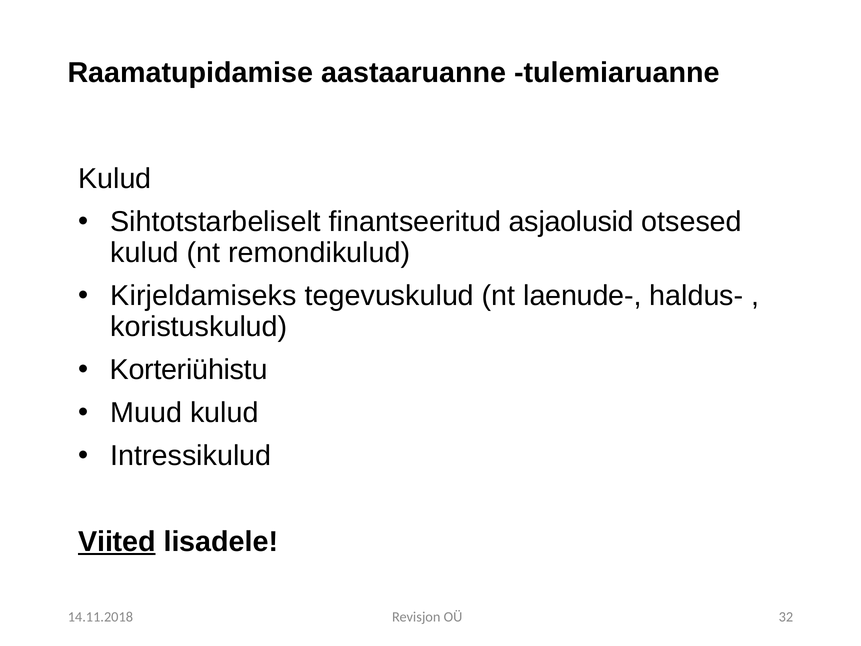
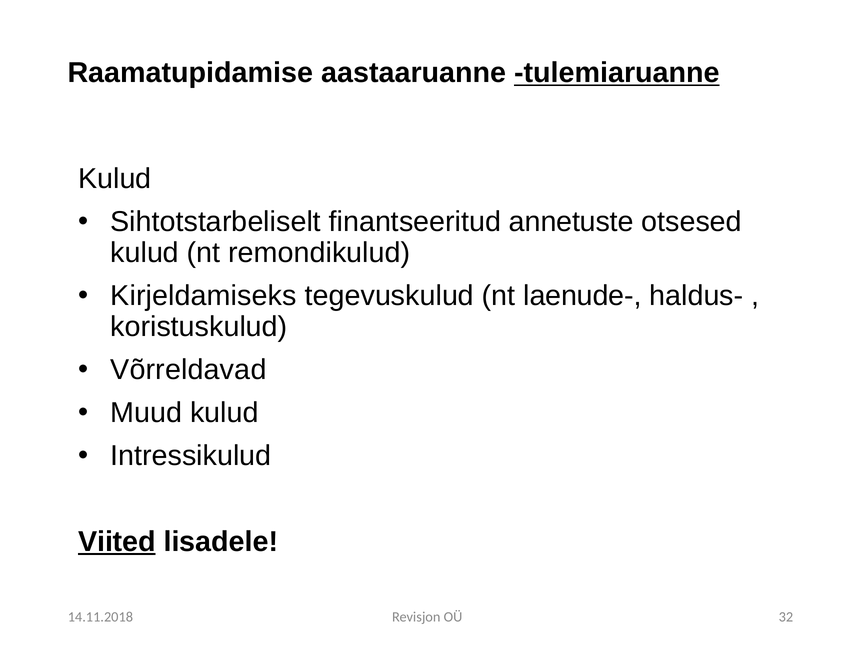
tulemiaruanne underline: none -> present
asjaolusid: asjaolusid -> annetuste
Korteriühistu: Korteriühistu -> Võrreldavad
